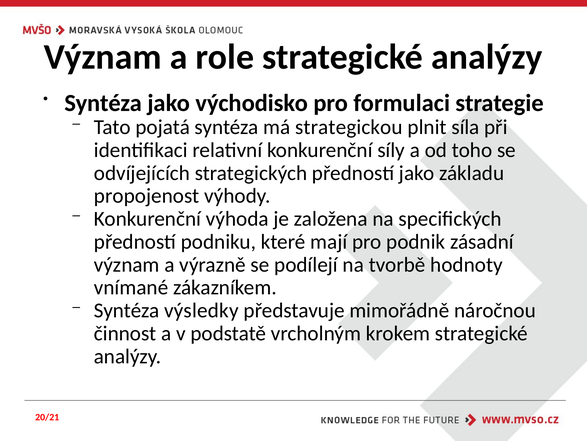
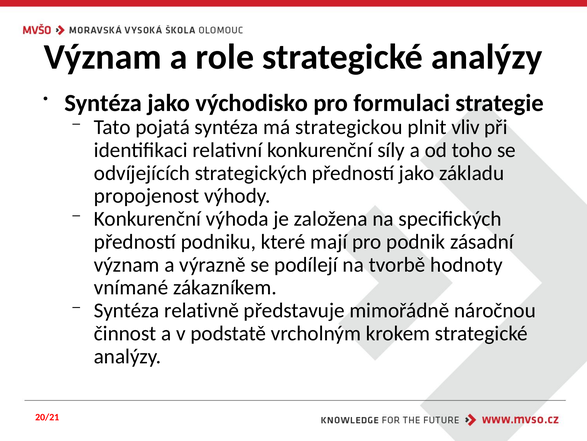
síla: síla -> vliv
výsledky: výsledky -> relativně
